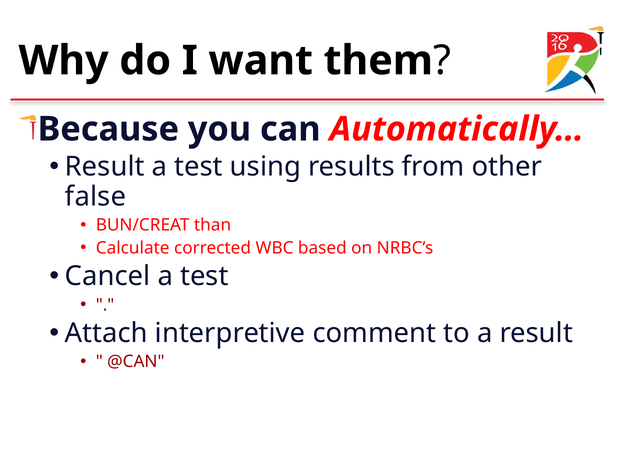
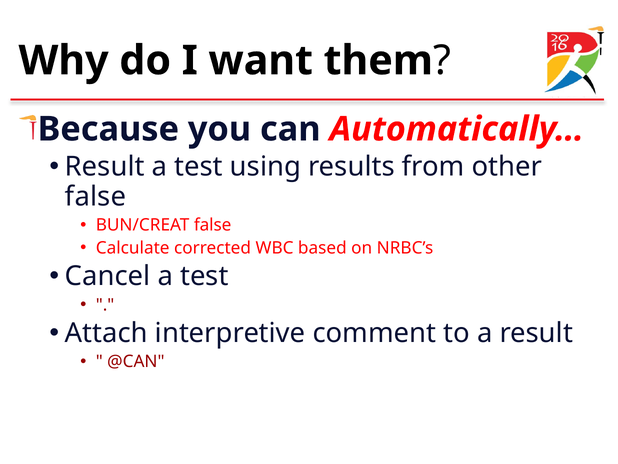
BUN/CREAT than: than -> false
